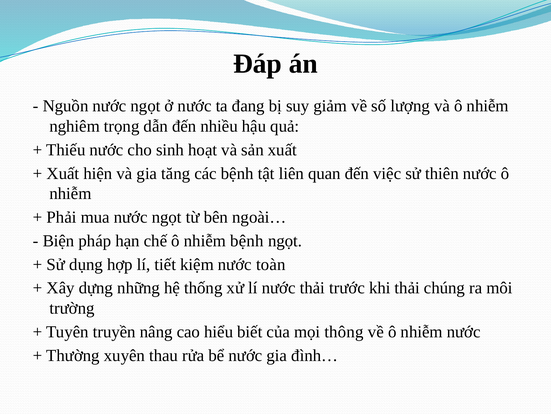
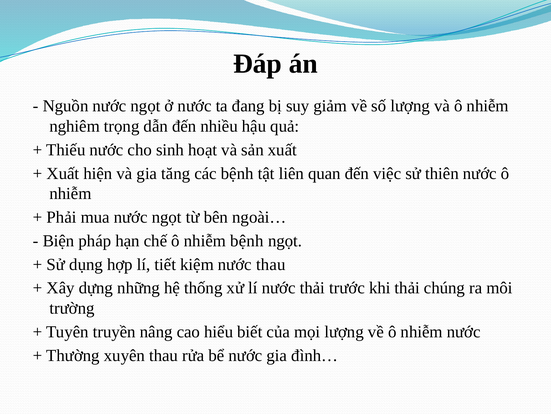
nước toàn: toàn -> thau
mọi thông: thông -> lượng
